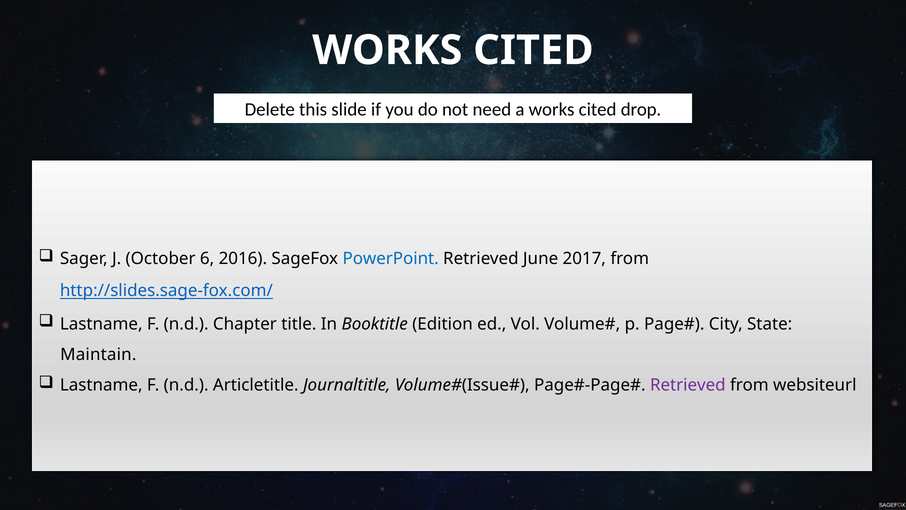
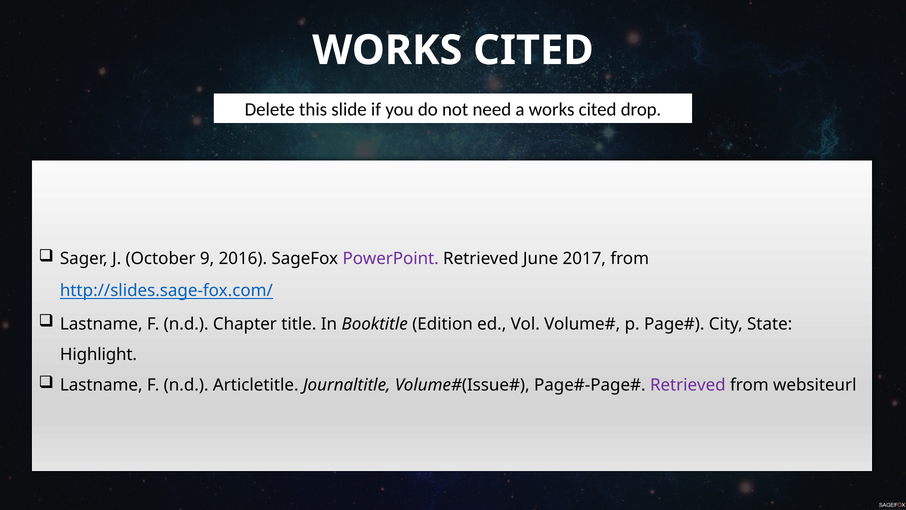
6: 6 -> 9
PowerPoint colour: blue -> purple
Maintain: Maintain -> Highlight
